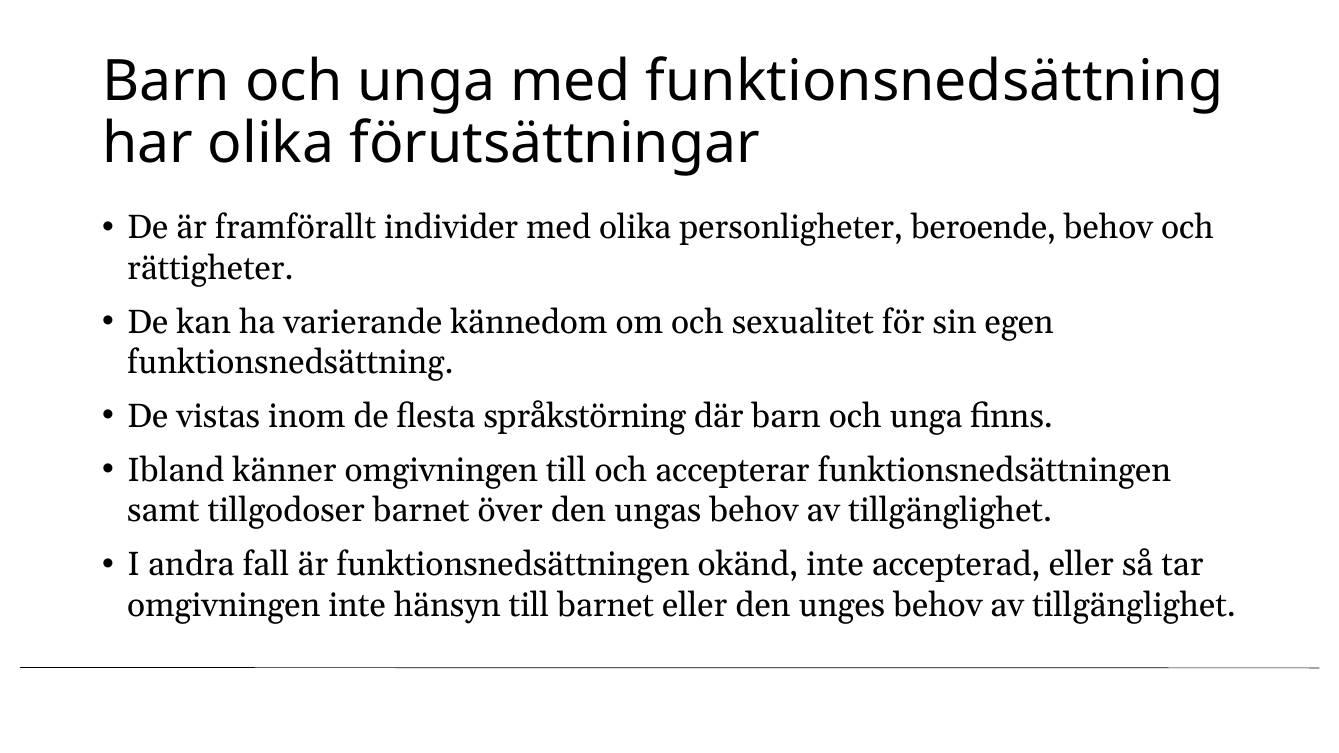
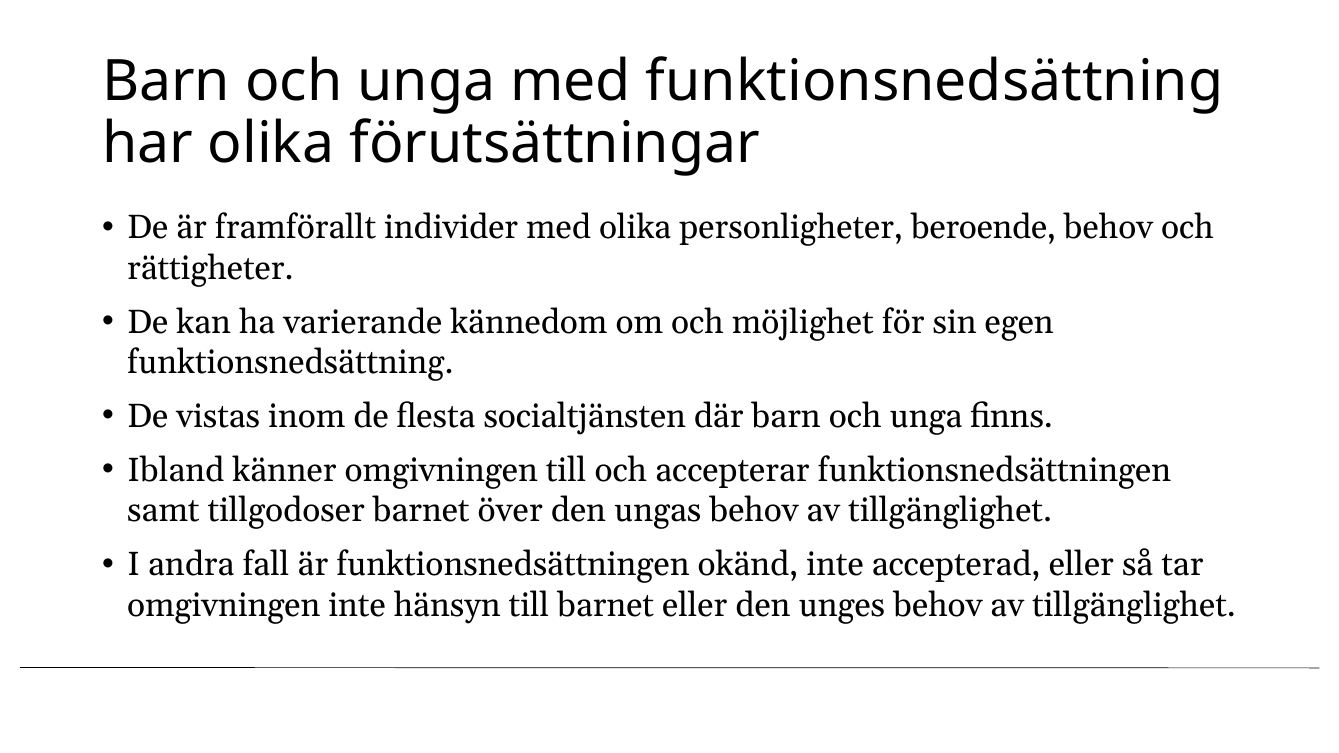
sexualitet: sexualitet -> möjlighet
språkstörning: språkstörning -> socialtjänsten
